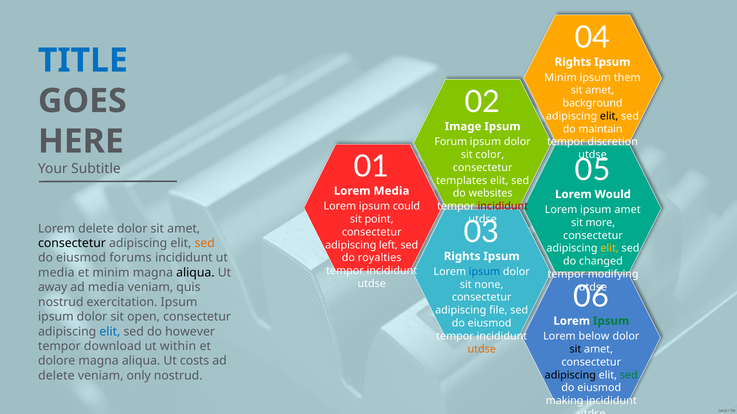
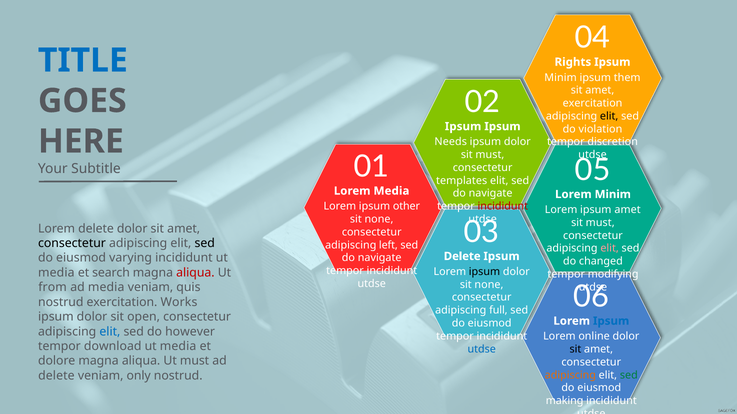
background at (593, 103): background -> exercitation
Image at (463, 127): Image -> Ipsum
maintain: maintain -> violation
Forum: Forum -> Needs
color at (490, 155): color -> must
websites at (491, 194): websites -> navigate
Lorem Would: Would -> Minim
could: could -> other
point at (379, 220): point -> none
more at (600, 223): more -> must
sed at (205, 244) colour: orange -> black
elit at (610, 249) colour: yellow -> pink
Rights at (462, 257): Rights -> Delete
forums: forums -> varying
royalties at (380, 258): royalties -> navigate
ipsum at (484, 272) colour: blue -> black
et minim: minim -> search
aliqua at (195, 273) colour: black -> red
away: away -> from
exercitation Ipsum: Ipsum -> Works
file: file -> full
Ipsum at (611, 321) colour: green -> blue
below: below -> online
within at (178, 347): within -> media
utdse at (482, 349) colour: orange -> blue
Ut costs: costs -> must
adipiscing at (570, 376) colour: black -> orange
